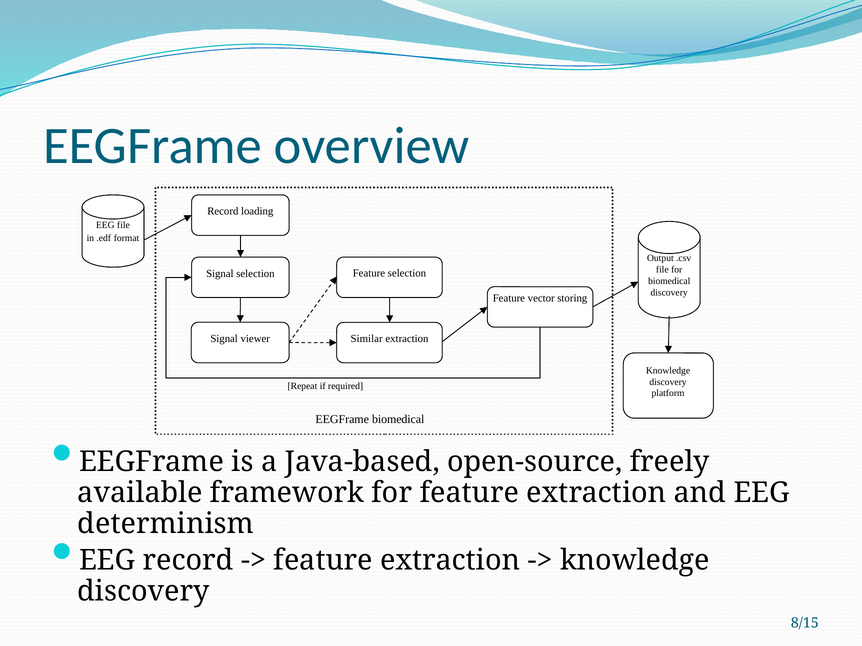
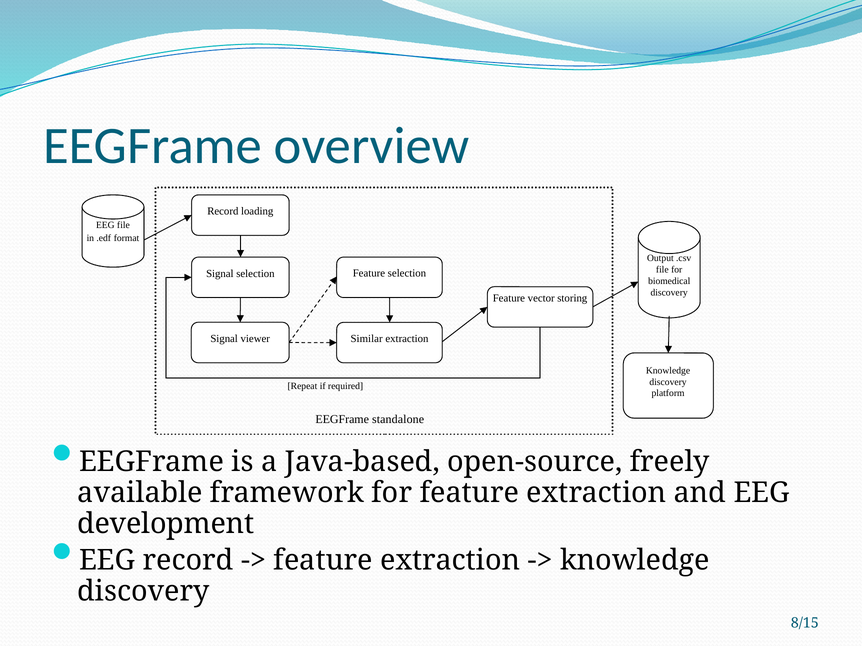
EEGFrame biomedical: biomedical -> standalone
determinism: determinism -> development
